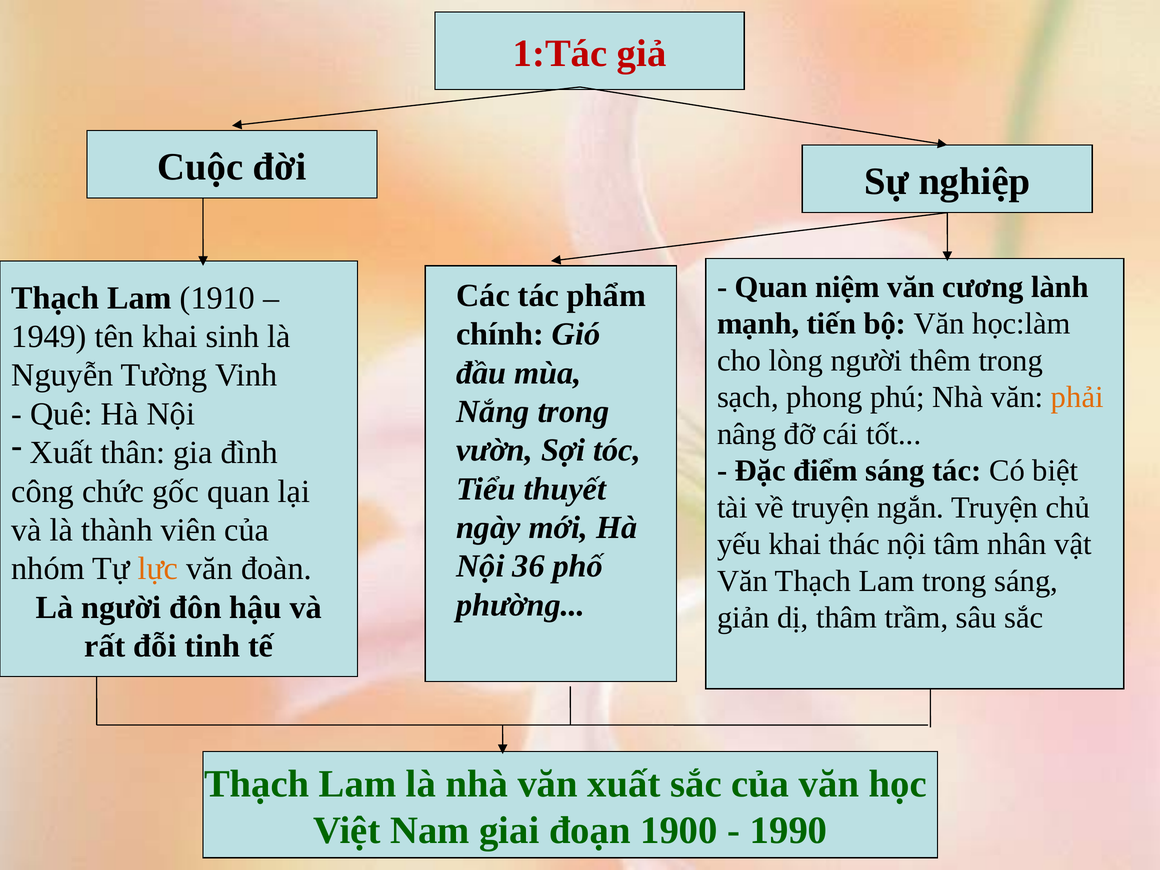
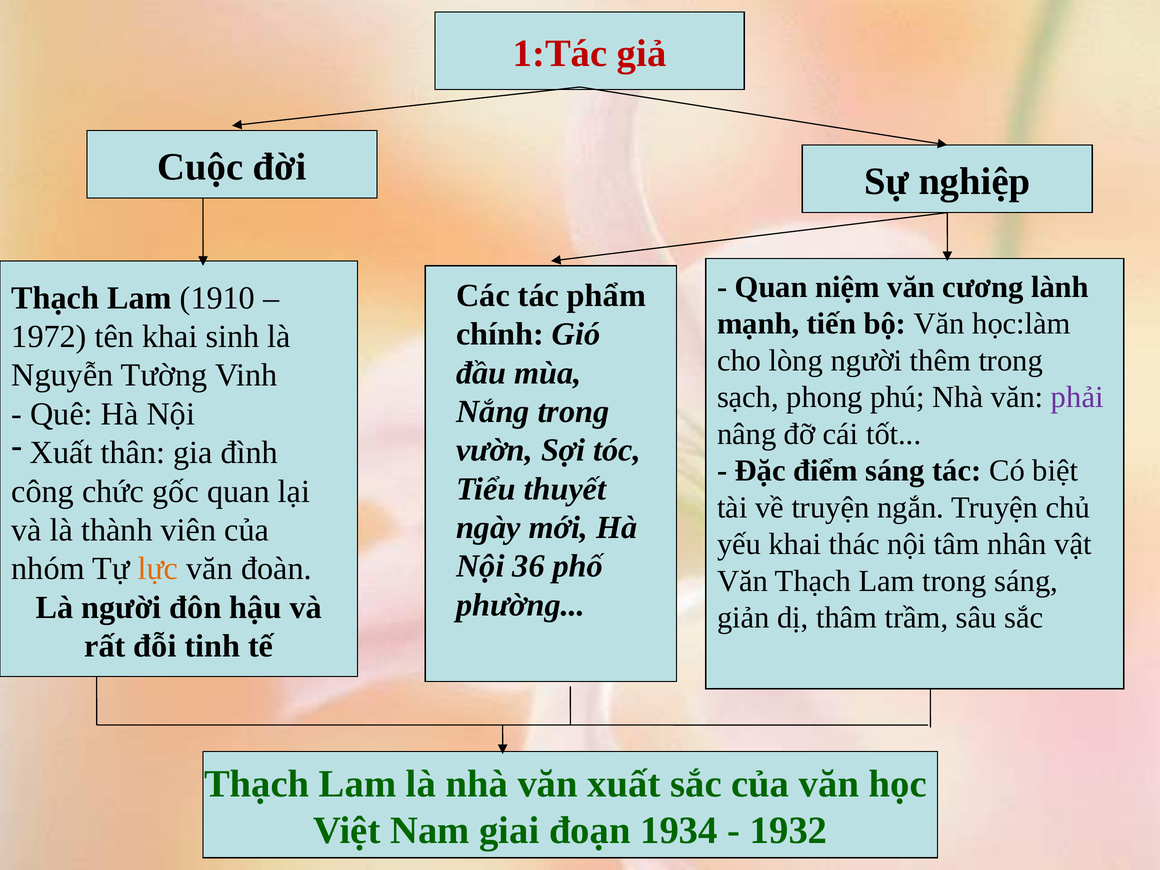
1949: 1949 -> 1972
phải colour: orange -> purple
1900: 1900 -> 1934
1990: 1990 -> 1932
